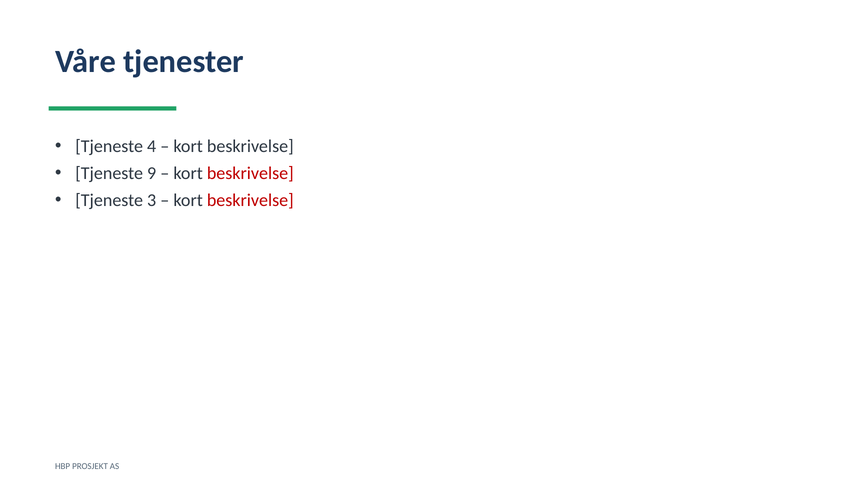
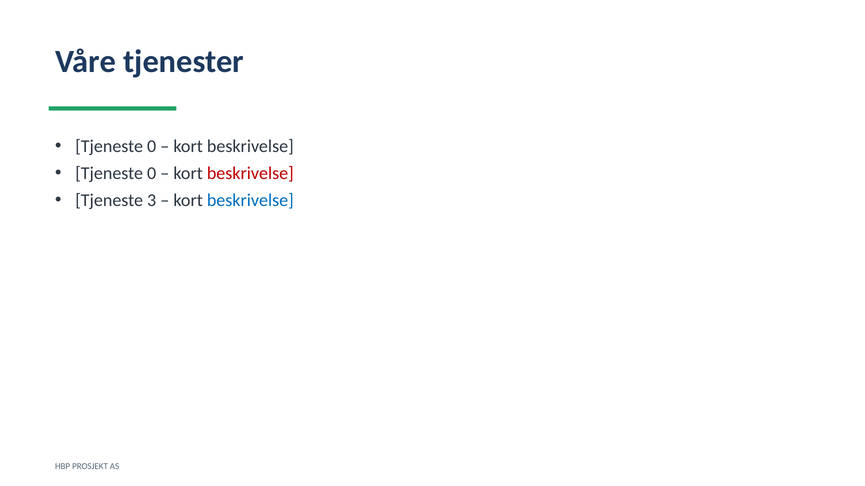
4 at (152, 147): 4 -> 0
9 at (152, 174): 9 -> 0
beskrivelse at (250, 201) colour: red -> blue
